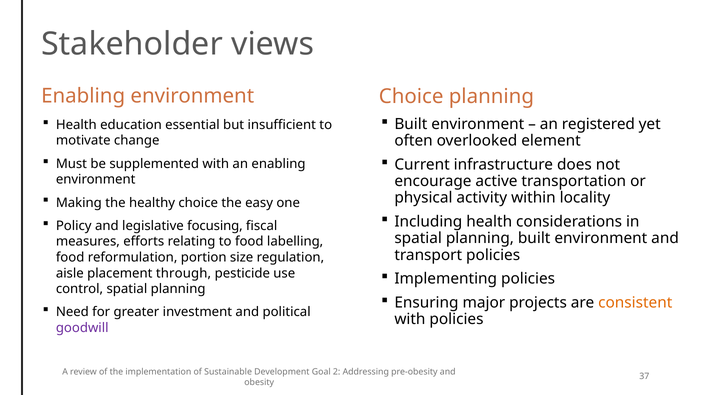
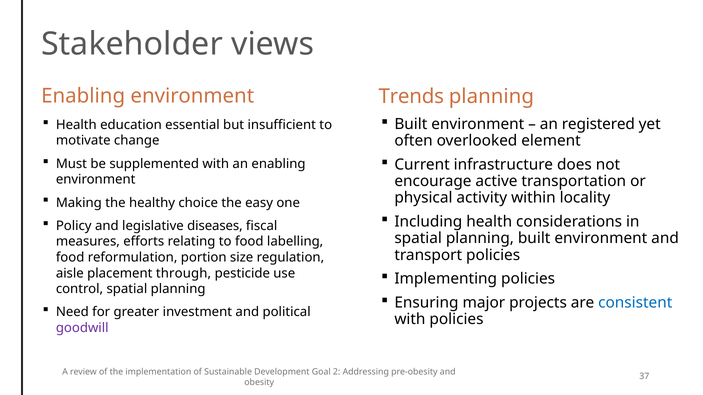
environment Choice: Choice -> Trends
focusing: focusing -> diseases
consistent colour: orange -> blue
